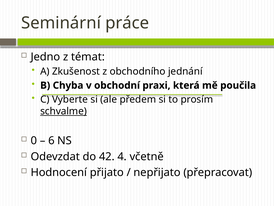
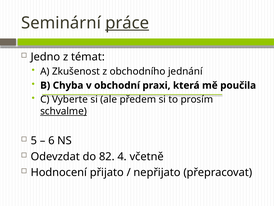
práce underline: none -> present
0: 0 -> 5
42: 42 -> 82
